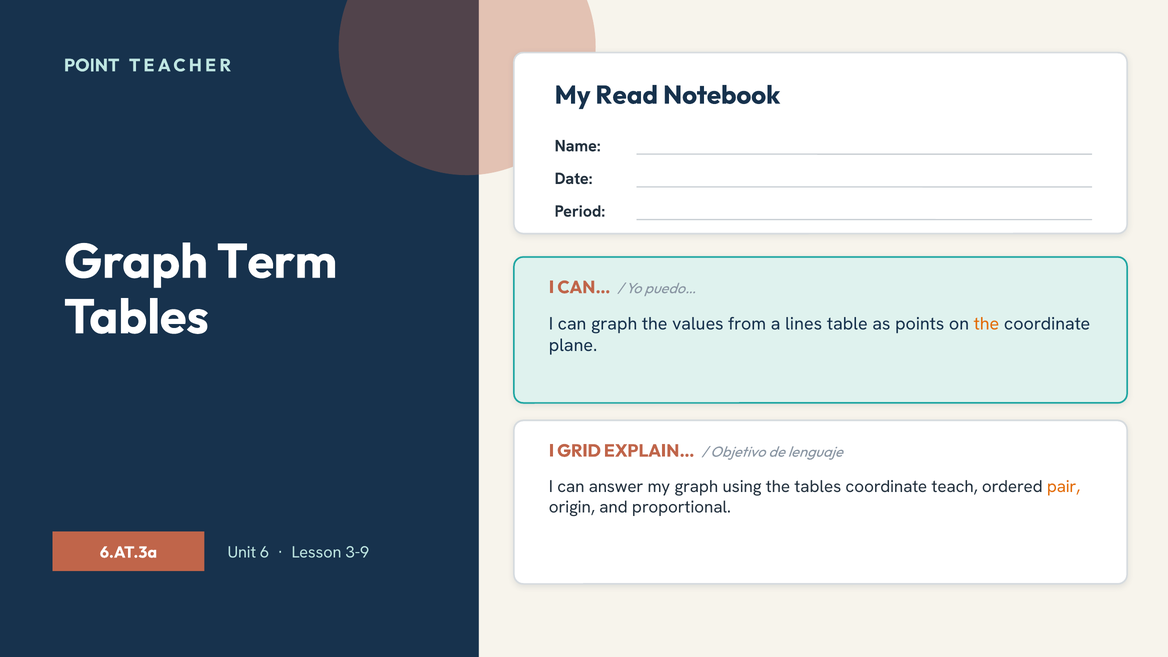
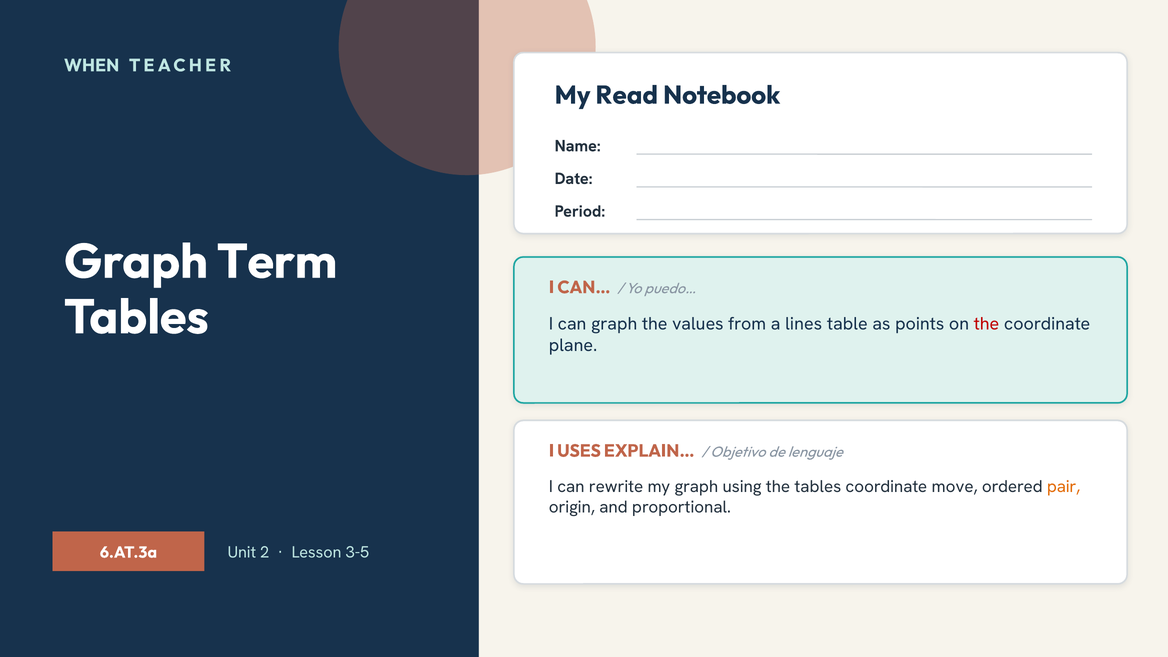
POINT: POINT -> WHEN
the at (986, 324) colour: orange -> red
GRID: GRID -> USES
answer: answer -> rewrite
teach: teach -> move
6: 6 -> 2
3-9: 3-9 -> 3-5
